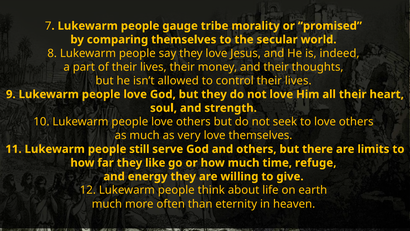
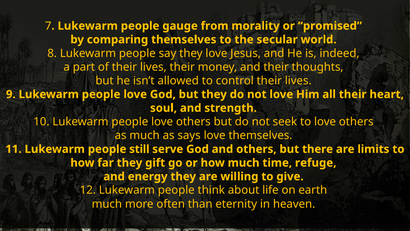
tribe: tribe -> from
very: very -> says
like: like -> gift
